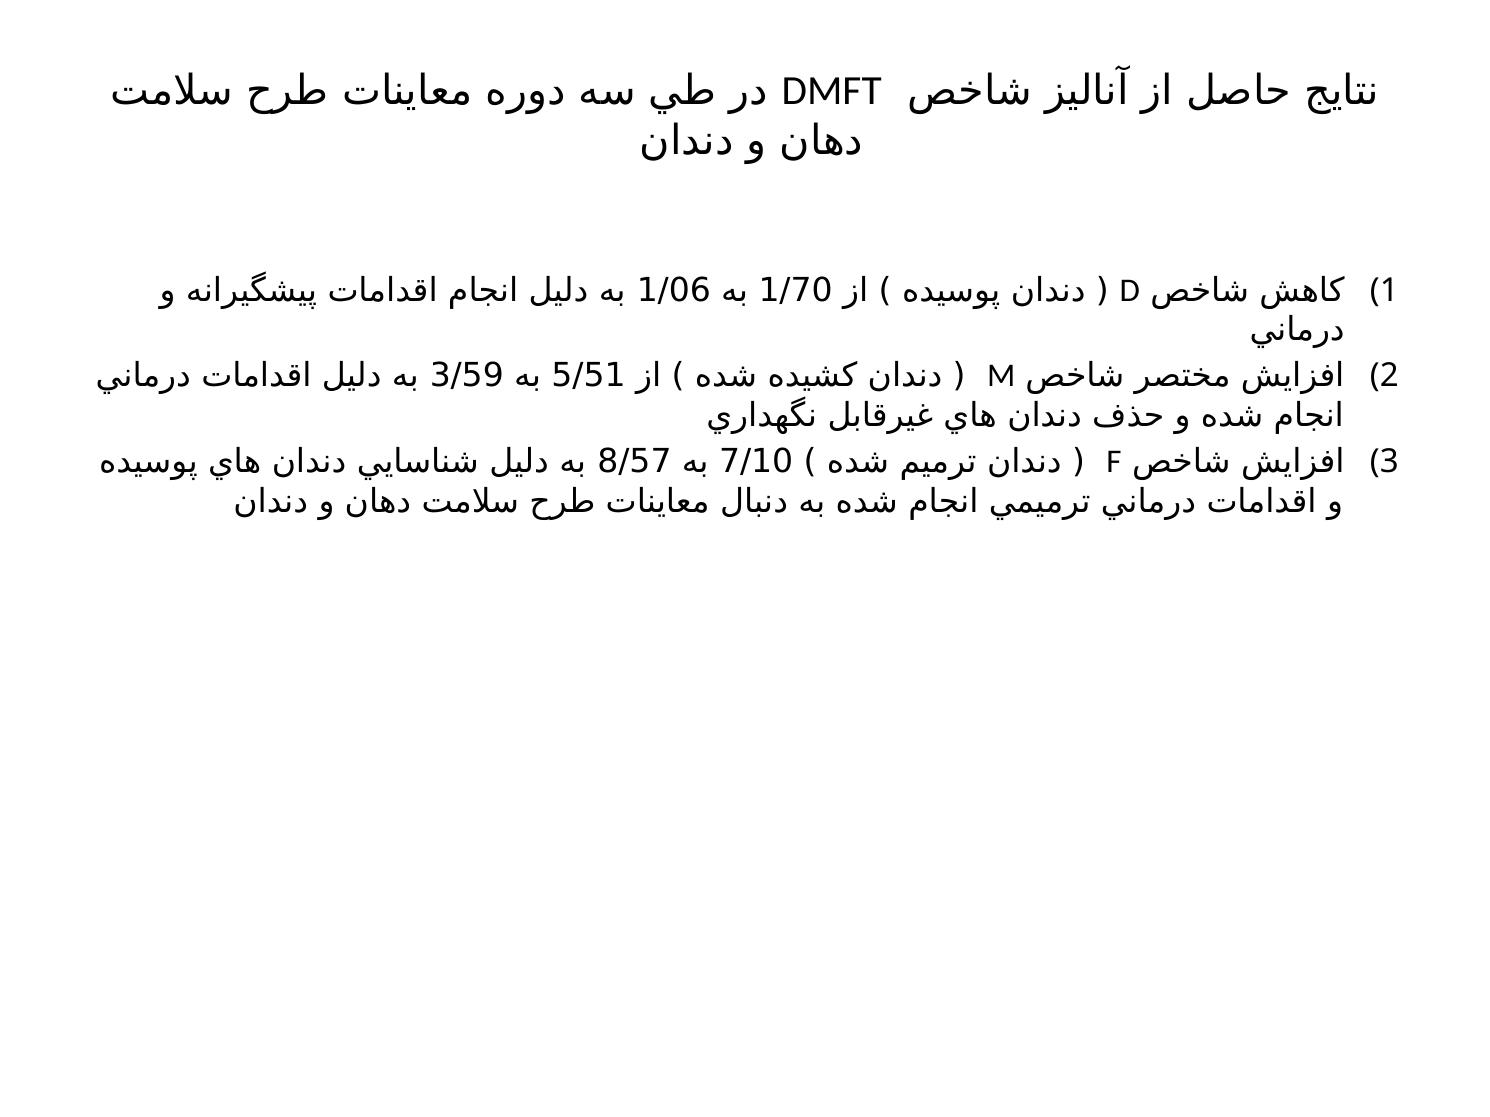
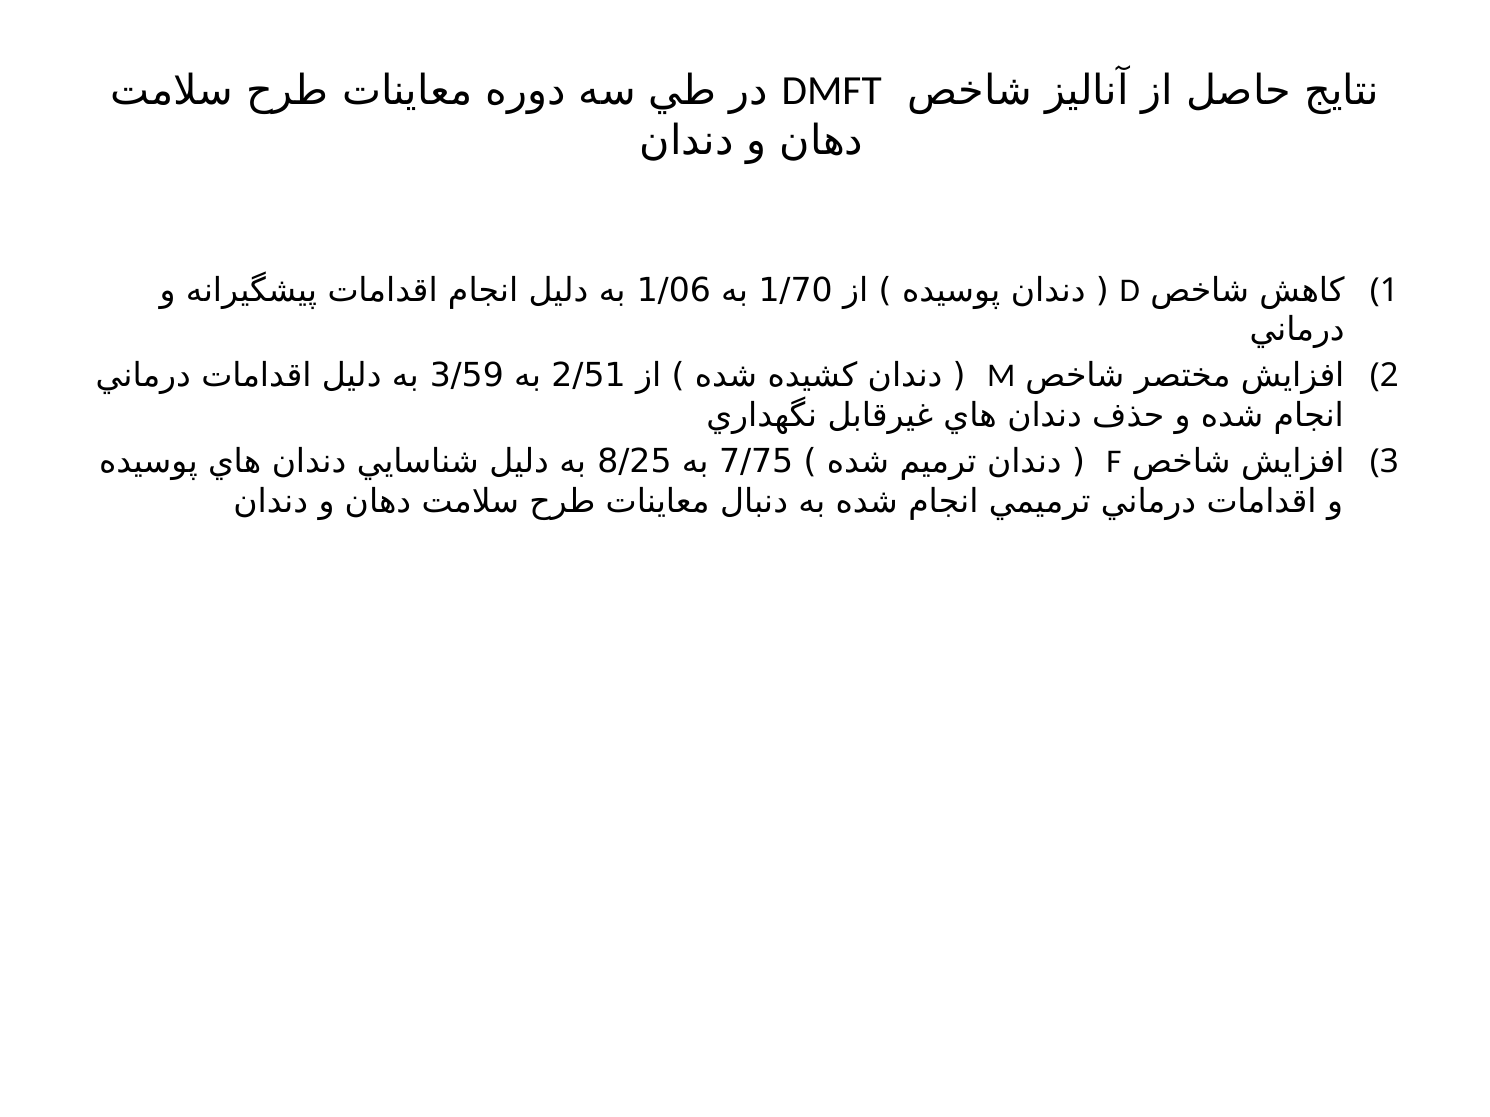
5/51: 5/51 -> 2/51
8/57: 8/57 -> 8/25
7/10: 7/10 -> 7/75
